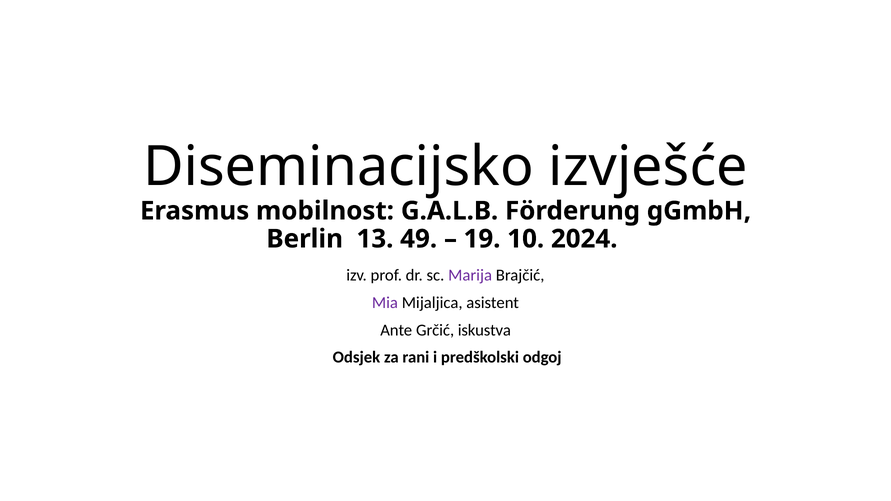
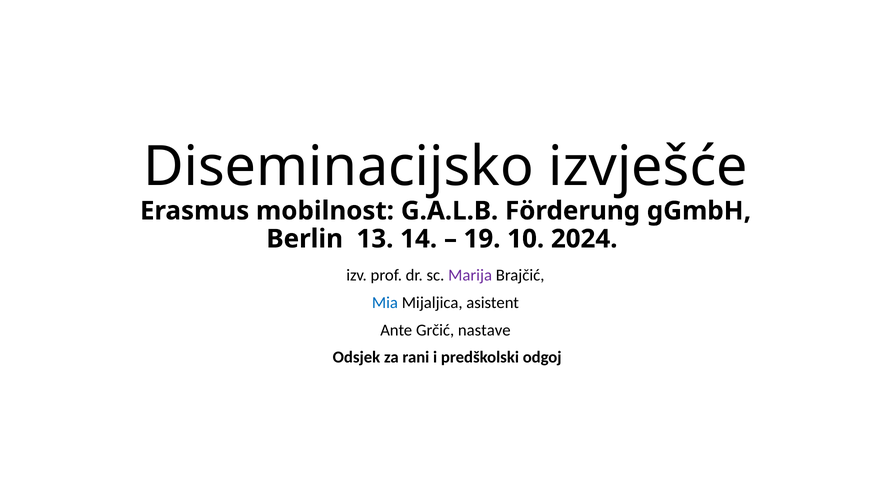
49: 49 -> 14
Mia colour: purple -> blue
iskustva: iskustva -> nastave
